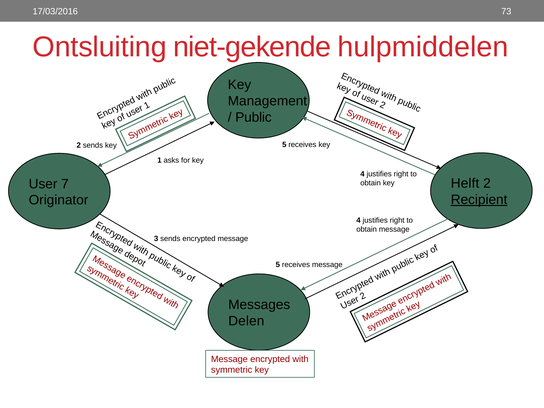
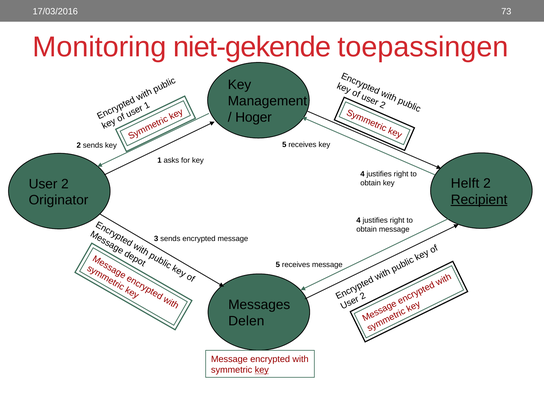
Ontsluiting: Ontsluiting -> Monitoring
hulpmiddelen: hulpmiddelen -> toepassingen
Public: Public -> Hoger
User 7: 7 -> 2
key at (262, 370) underline: none -> present
